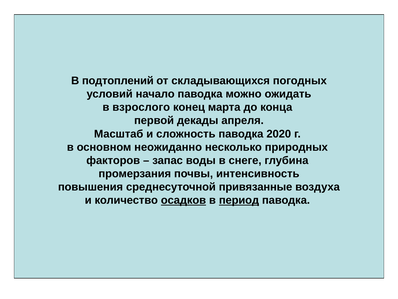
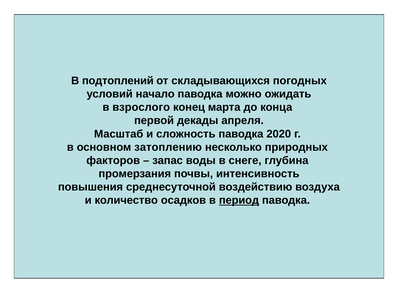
неожиданно: неожиданно -> затоплению
привязанные: привязанные -> воздействию
осадков underline: present -> none
